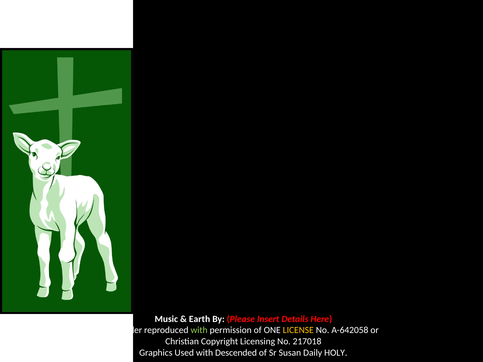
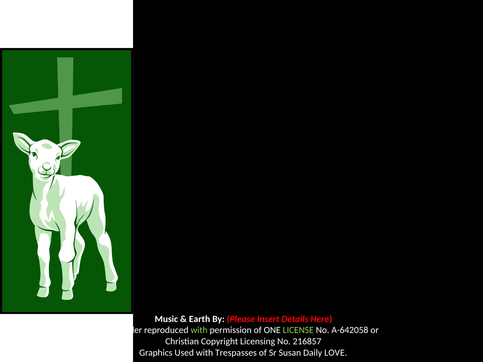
LICENSE colour: yellow -> light green
217018: 217018 -> 216857
Descended: Descended -> Trespasses
HOLY: HOLY -> LOVE
